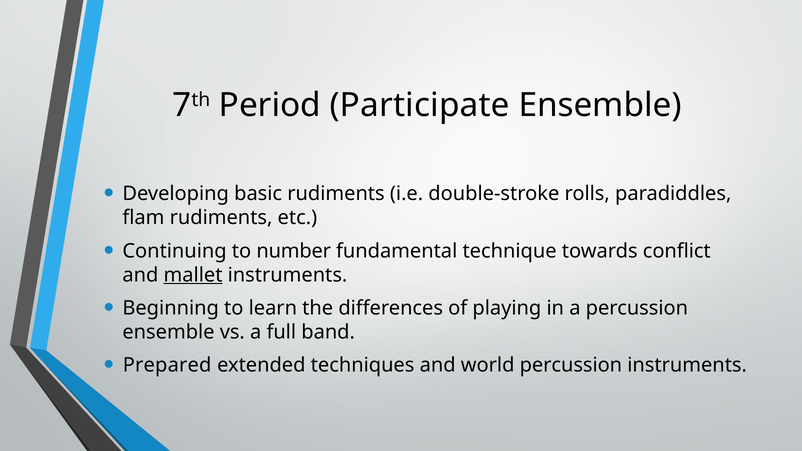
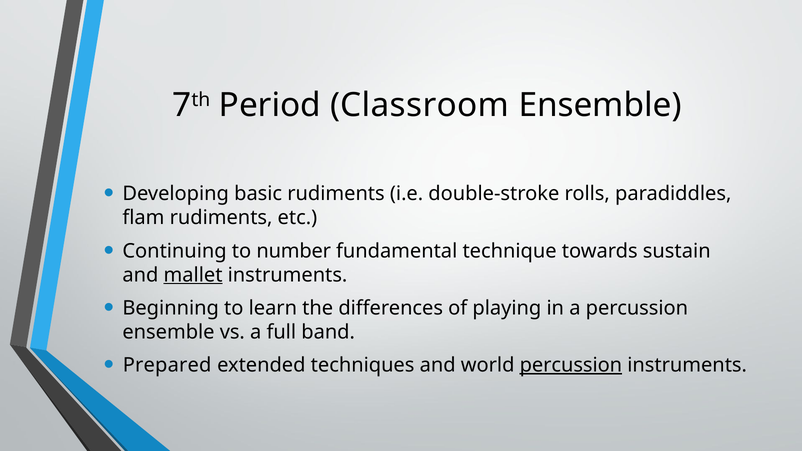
Participate: Participate -> Classroom
conflict: conflict -> sustain
percussion at (571, 365) underline: none -> present
